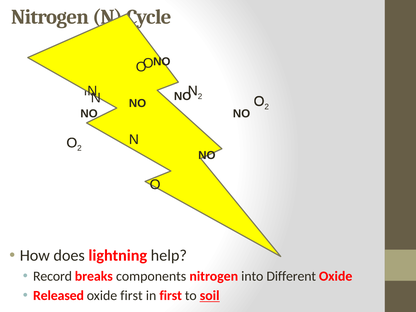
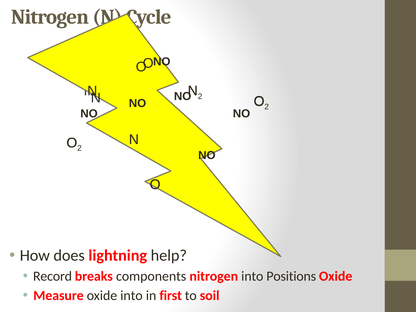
Different: Different -> Positions
Released: Released -> Measure
oxide first: first -> into
soil underline: present -> none
